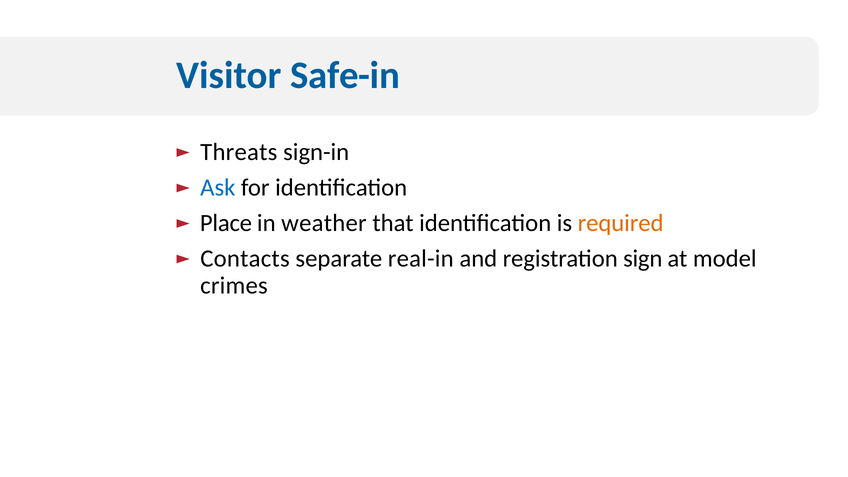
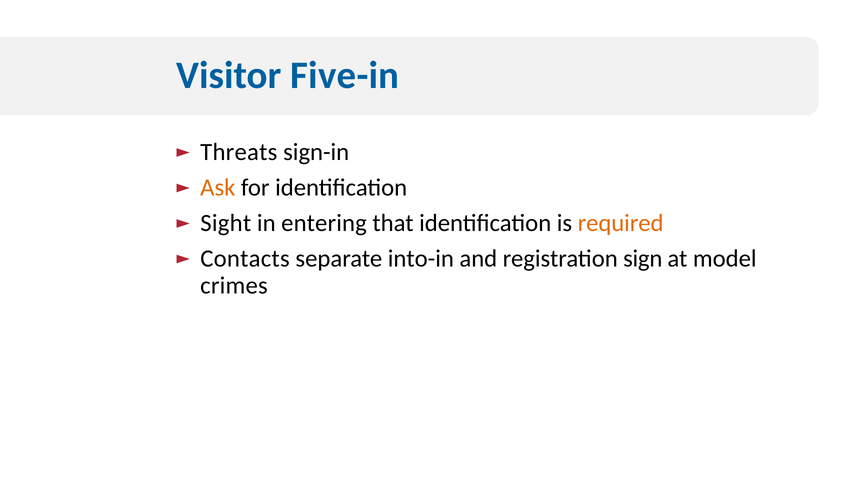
Safe-in: Safe-in -> Five-in
Ask colour: blue -> orange
Place: Place -> Sight
weather: weather -> entering
real-in: real-in -> into-in
